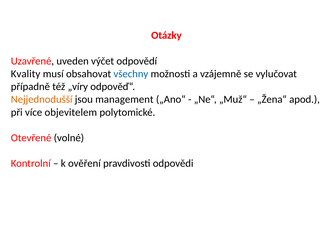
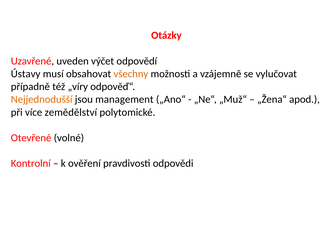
Kvality: Kvality -> Ústavy
všechny colour: blue -> orange
objevitelem: objevitelem -> zemědělství
